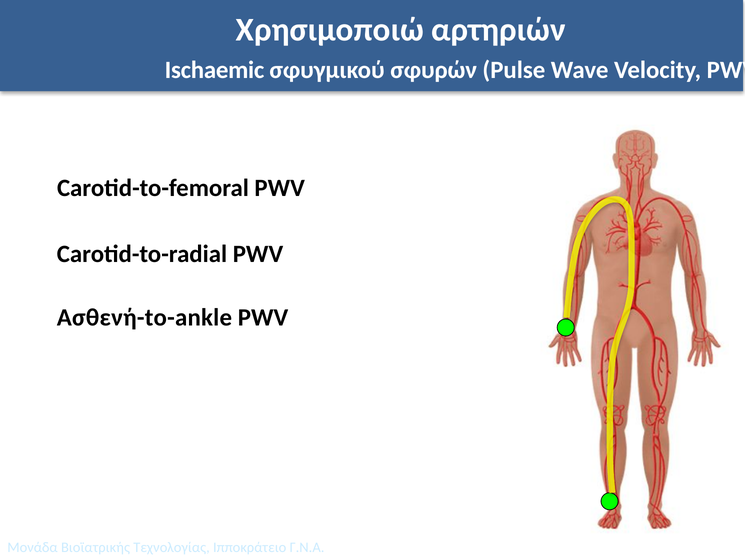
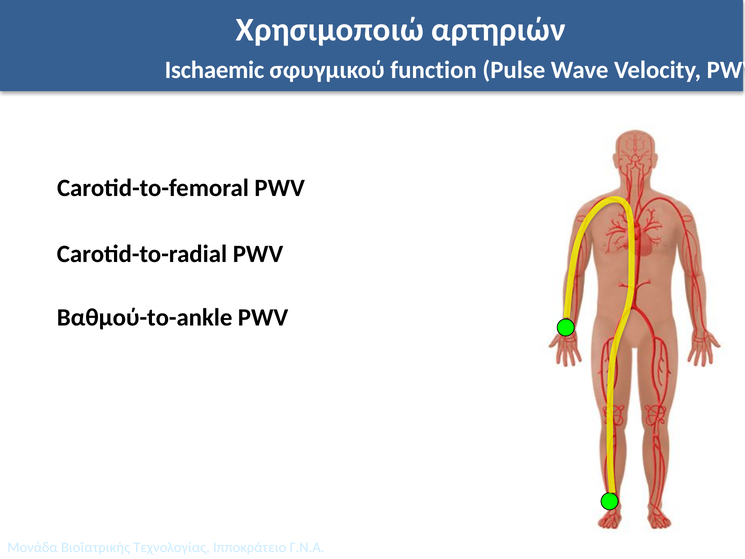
σφυρών: σφυρών -> function
Ασθενή-to-ankle: Ασθενή-to-ankle -> Βαθμού-to-ankle
